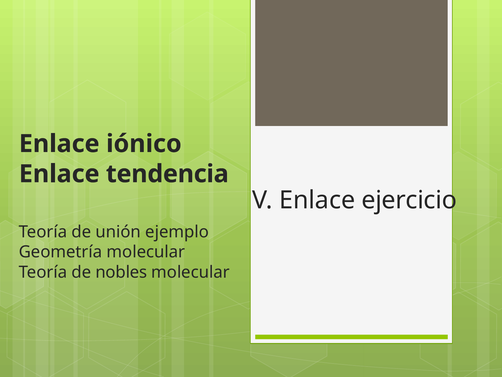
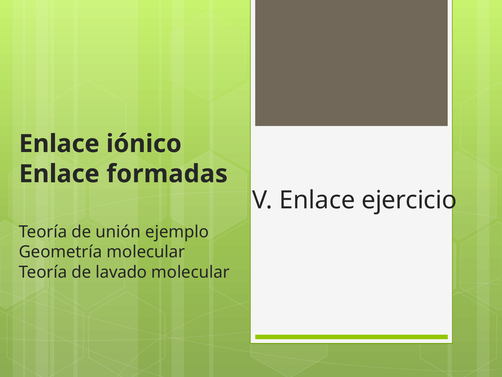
tendencia: tendencia -> formadas
nobles: nobles -> lavado
